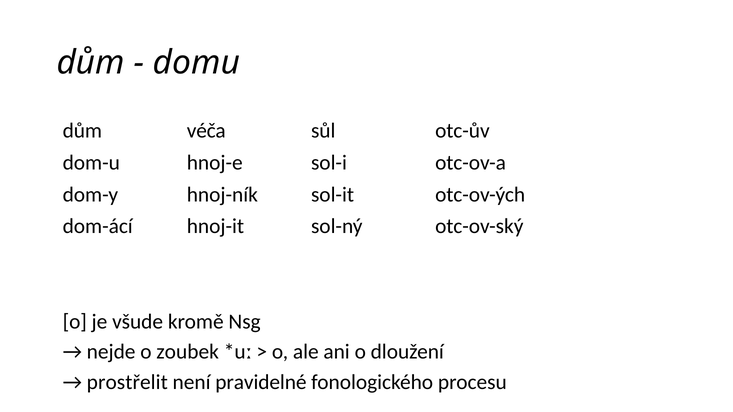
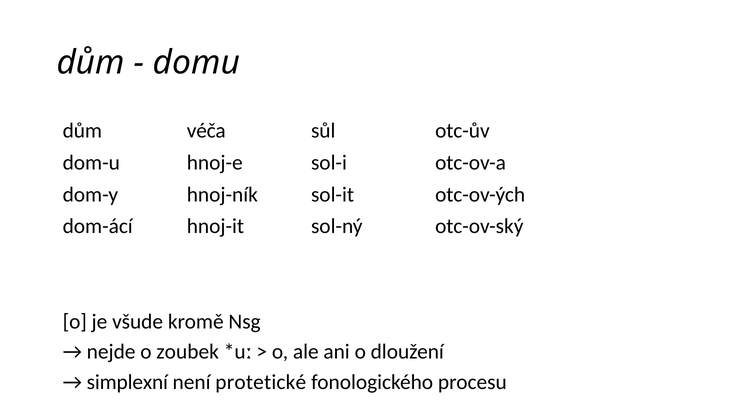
prostřelit: prostřelit -> simplexní
pravidelné: pravidelné -> protetické
